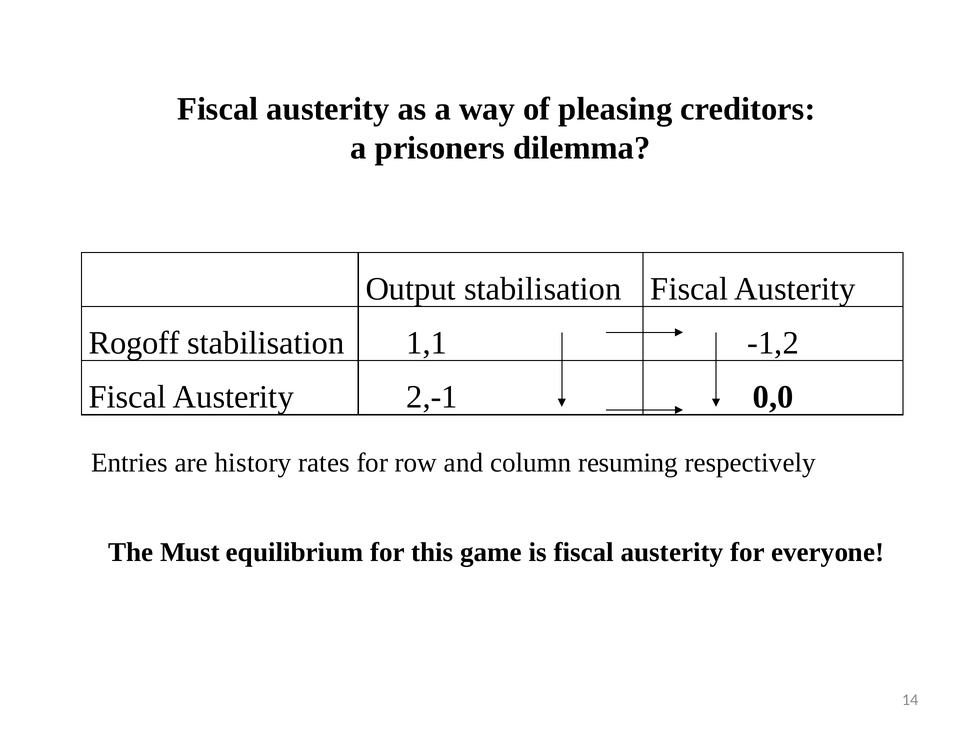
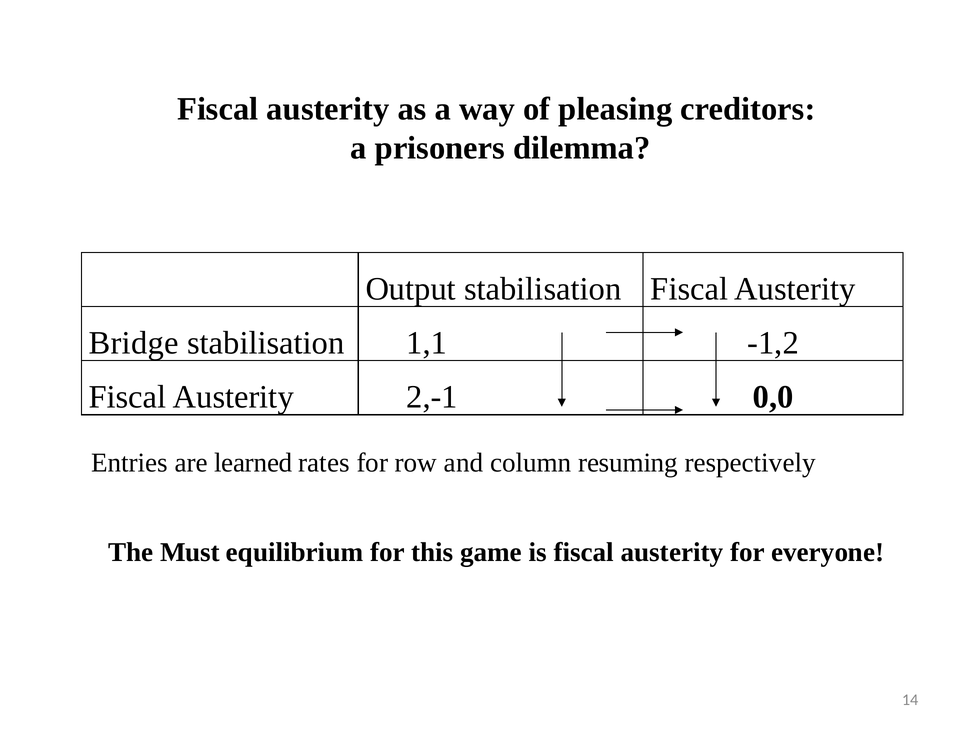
Rogoff: Rogoff -> Bridge
history: history -> learned
